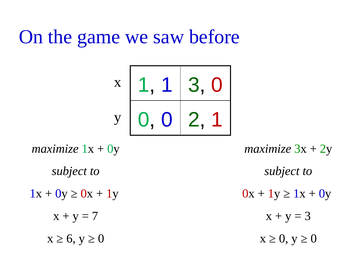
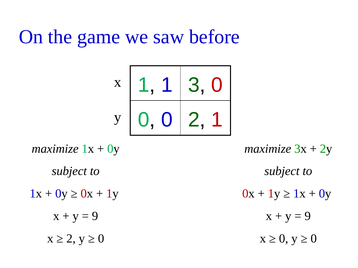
7 at (95, 216): 7 -> 9
3 at (308, 216): 3 -> 9
6 at (71, 239): 6 -> 2
